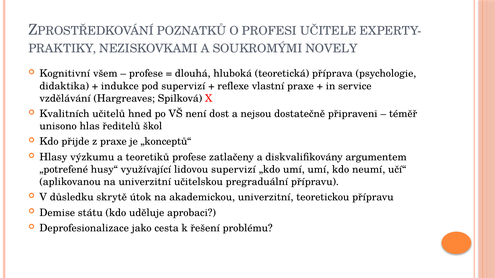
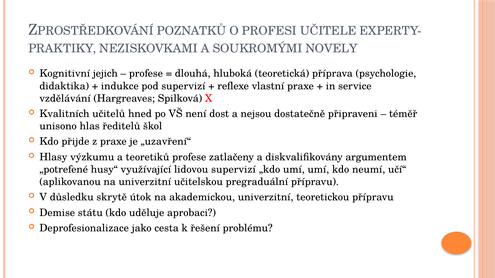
všem: všem -> jejich
„konceptů“: „konceptů“ -> „uzavření“
